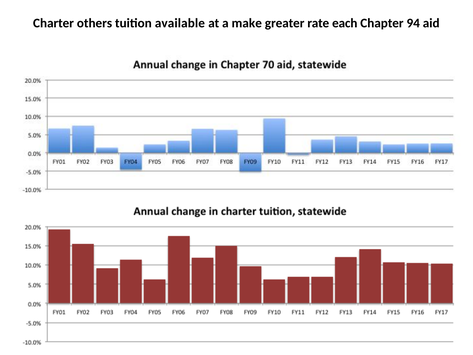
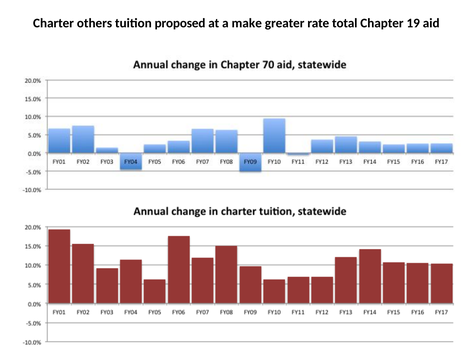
available: available -> proposed
each: each -> total
94: 94 -> 19
